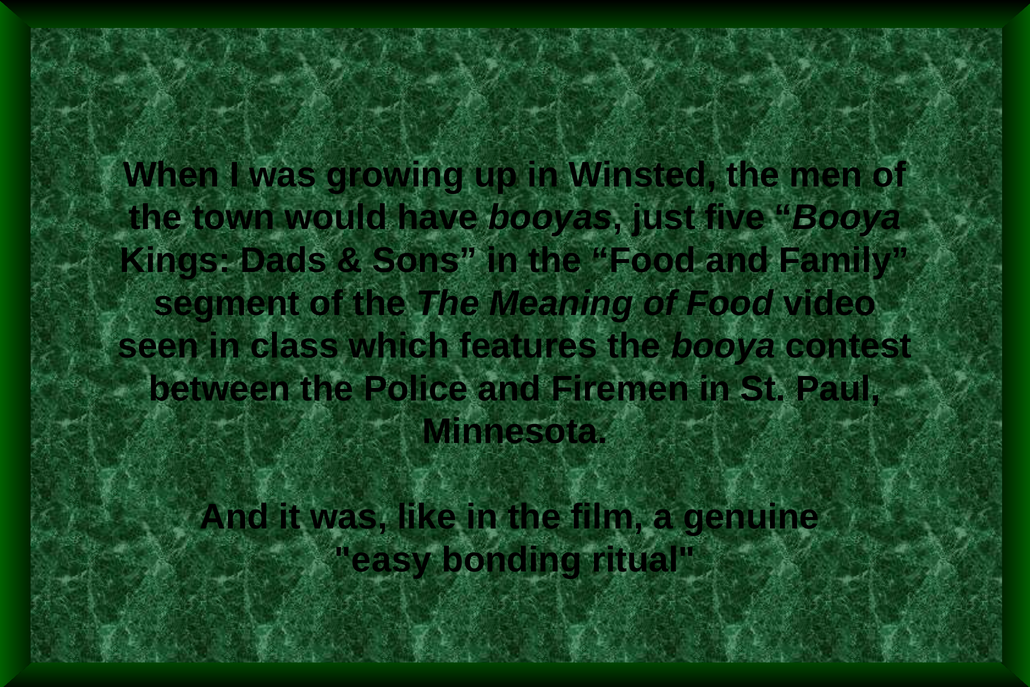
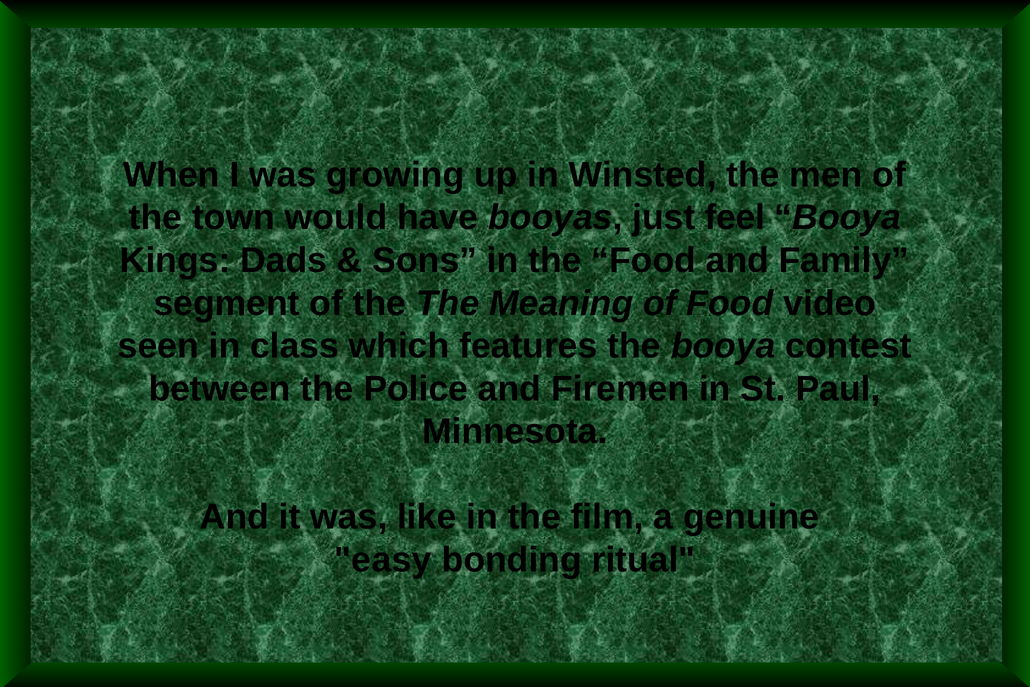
five: five -> feel
